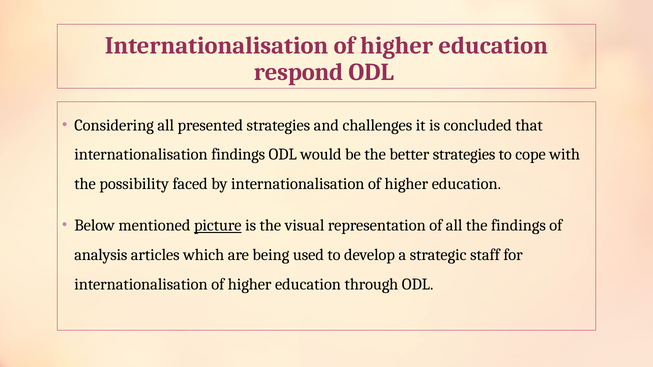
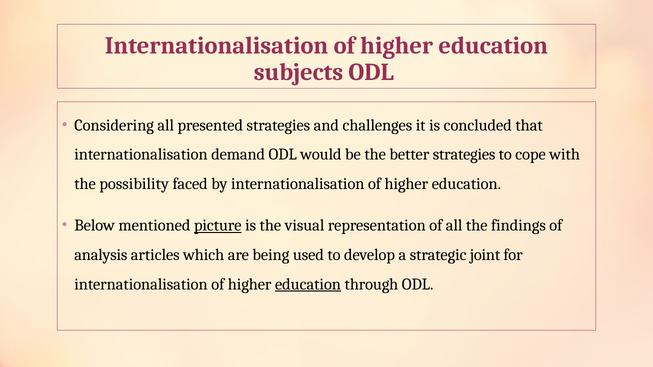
respond: respond -> subjects
internationalisation findings: findings -> demand
staff: staff -> joint
education at (308, 284) underline: none -> present
